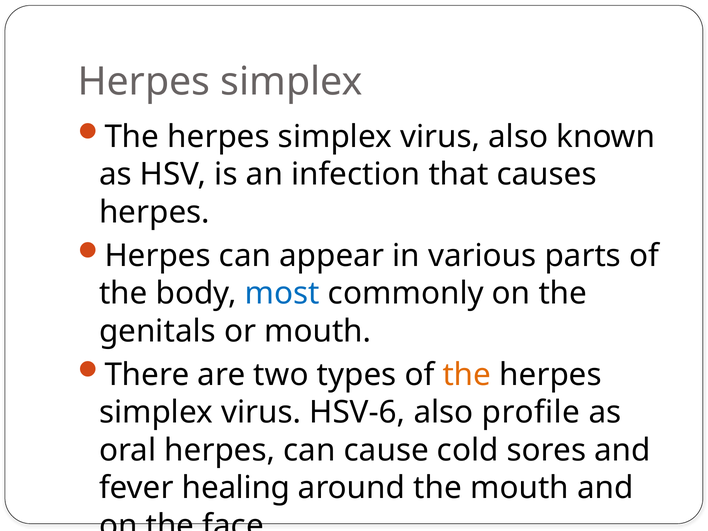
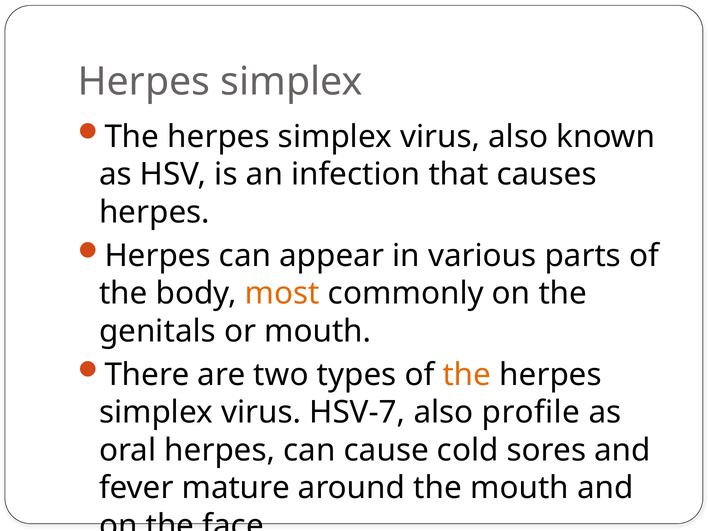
most colour: blue -> orange
HSV-6: HSV-6 -> HSV-7
healing: healing -> mature
